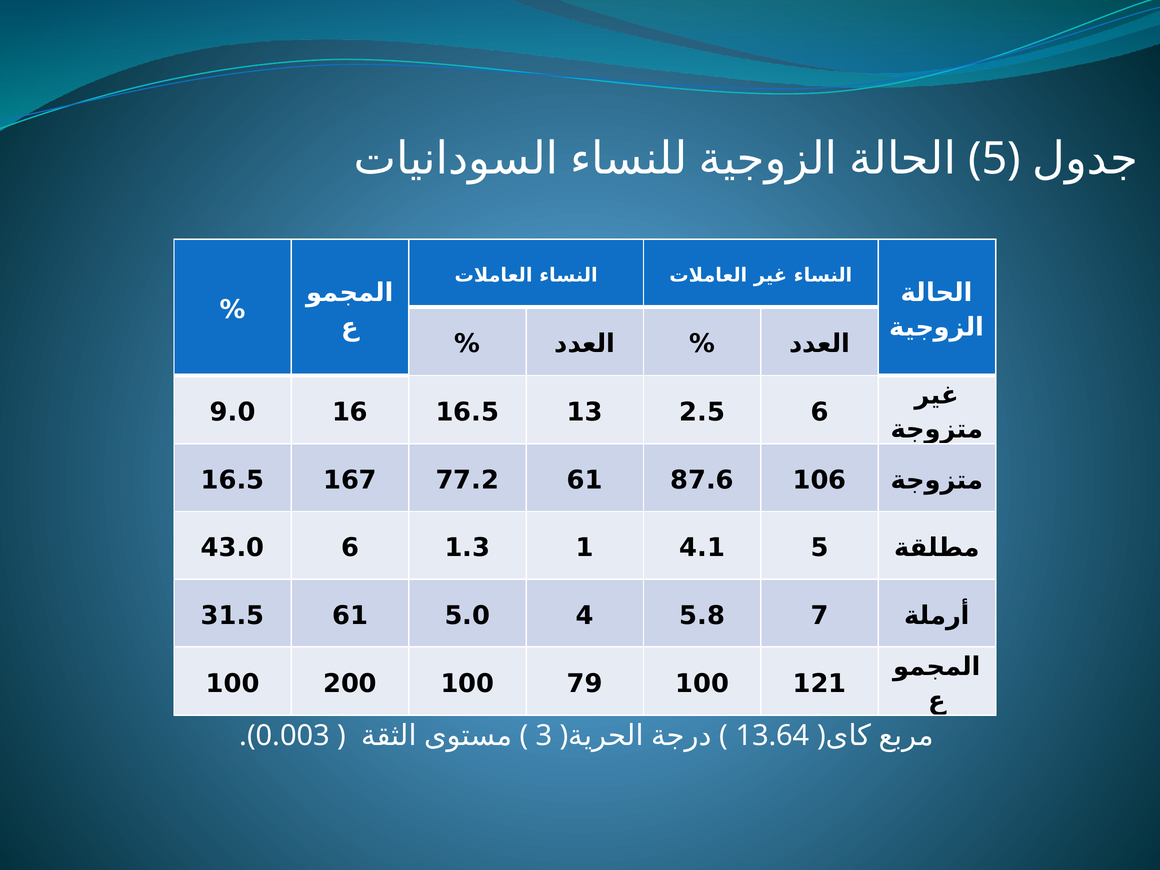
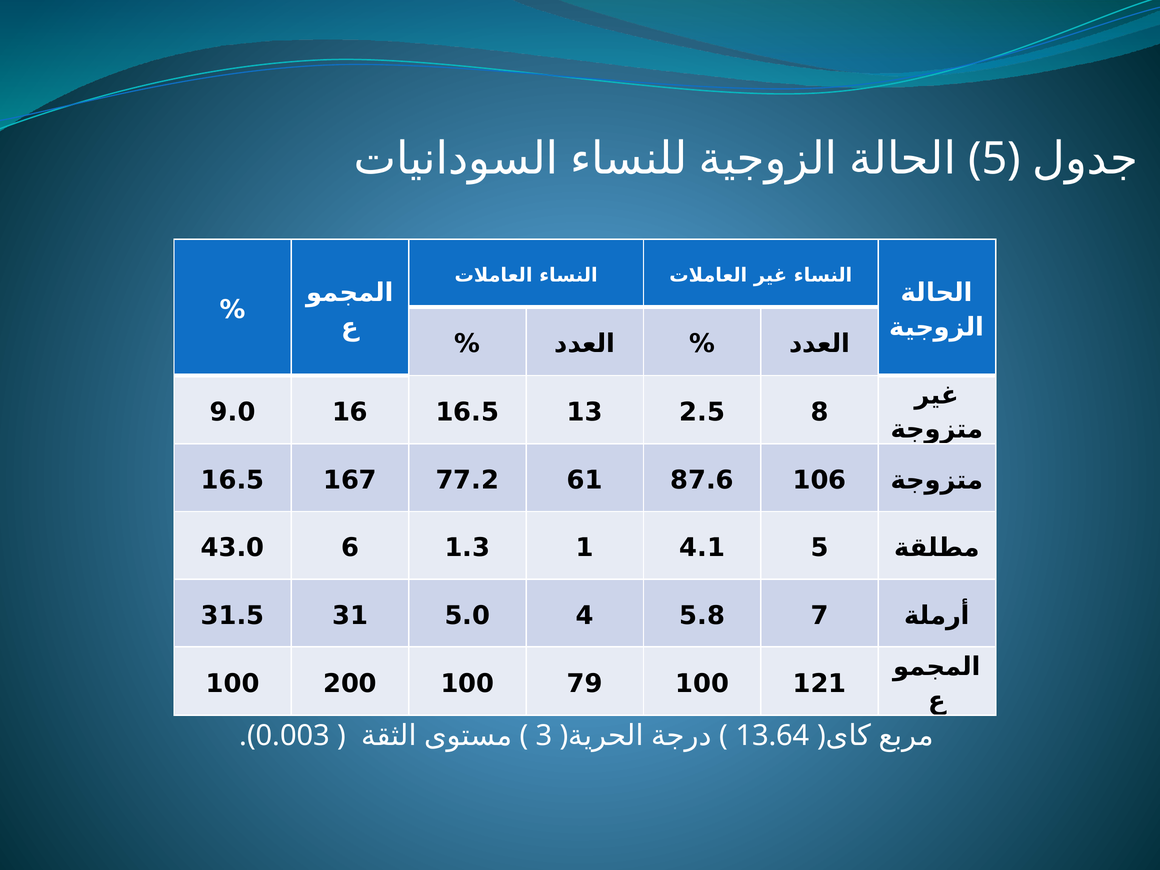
2.5 6: 6 -> 8
31.5 61: 61 -> 31
